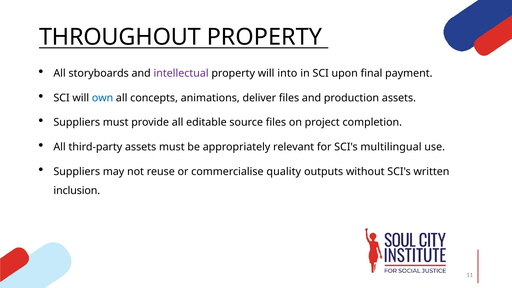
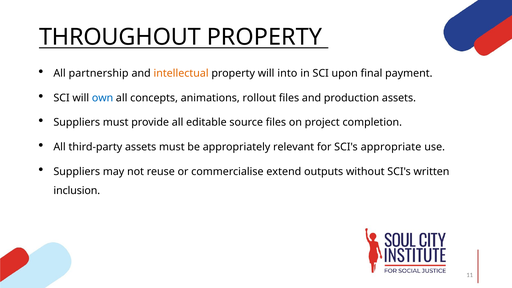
storyboards: storyboards -> partnership
intellectual colour: purple -> orange
deliver: deliver -> rollout
multilingual: multilingual -> appropriate
quality: quality -> extend
